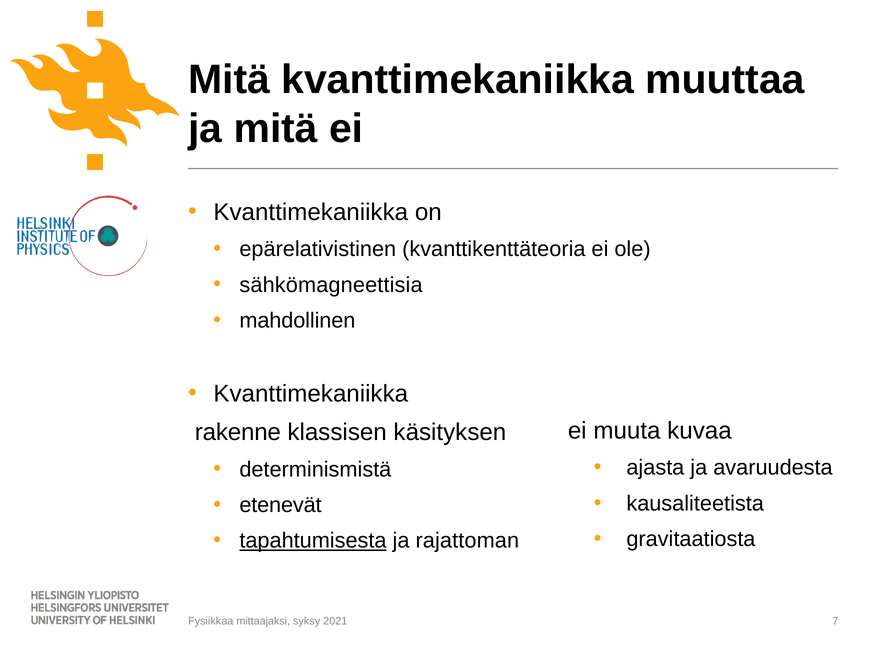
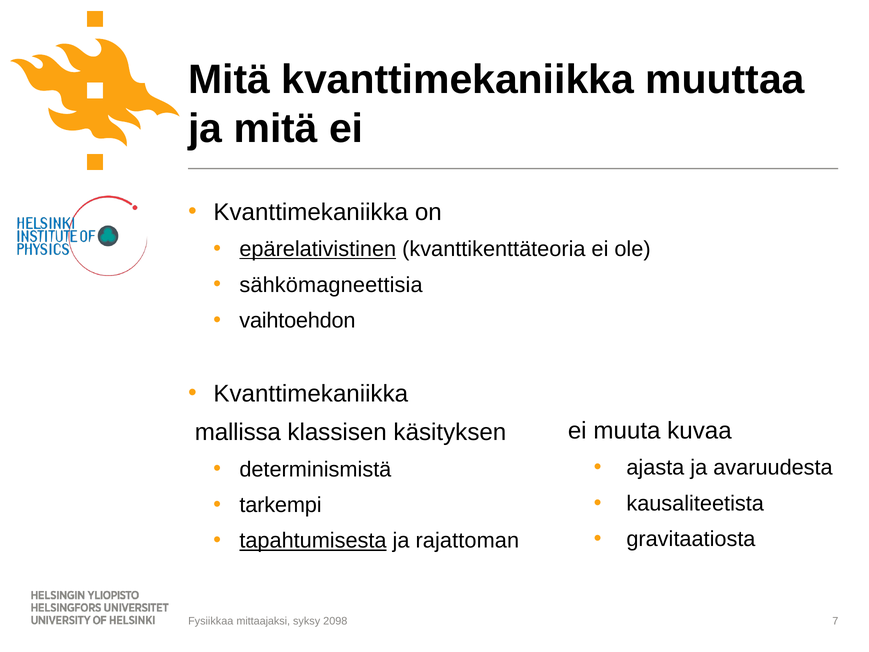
epärelativistinen underline: none -> present
mahdollinen: mahdollinen -> vaihtoehdon
rakenne: rakenne -> mallissa
etenevät: etenevät -> tarkempi
2021: 2021 -> 2098
